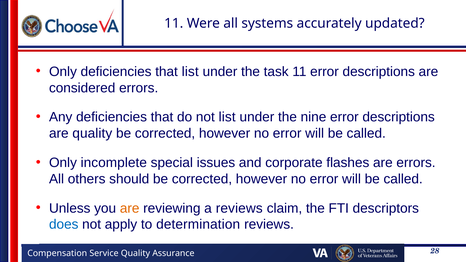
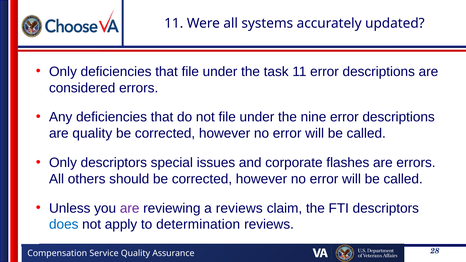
that list: list -> file
not list: list -> file
Only incomplete: incomplete -> descriptors
are at (130, 208) colour: orange -> purple
